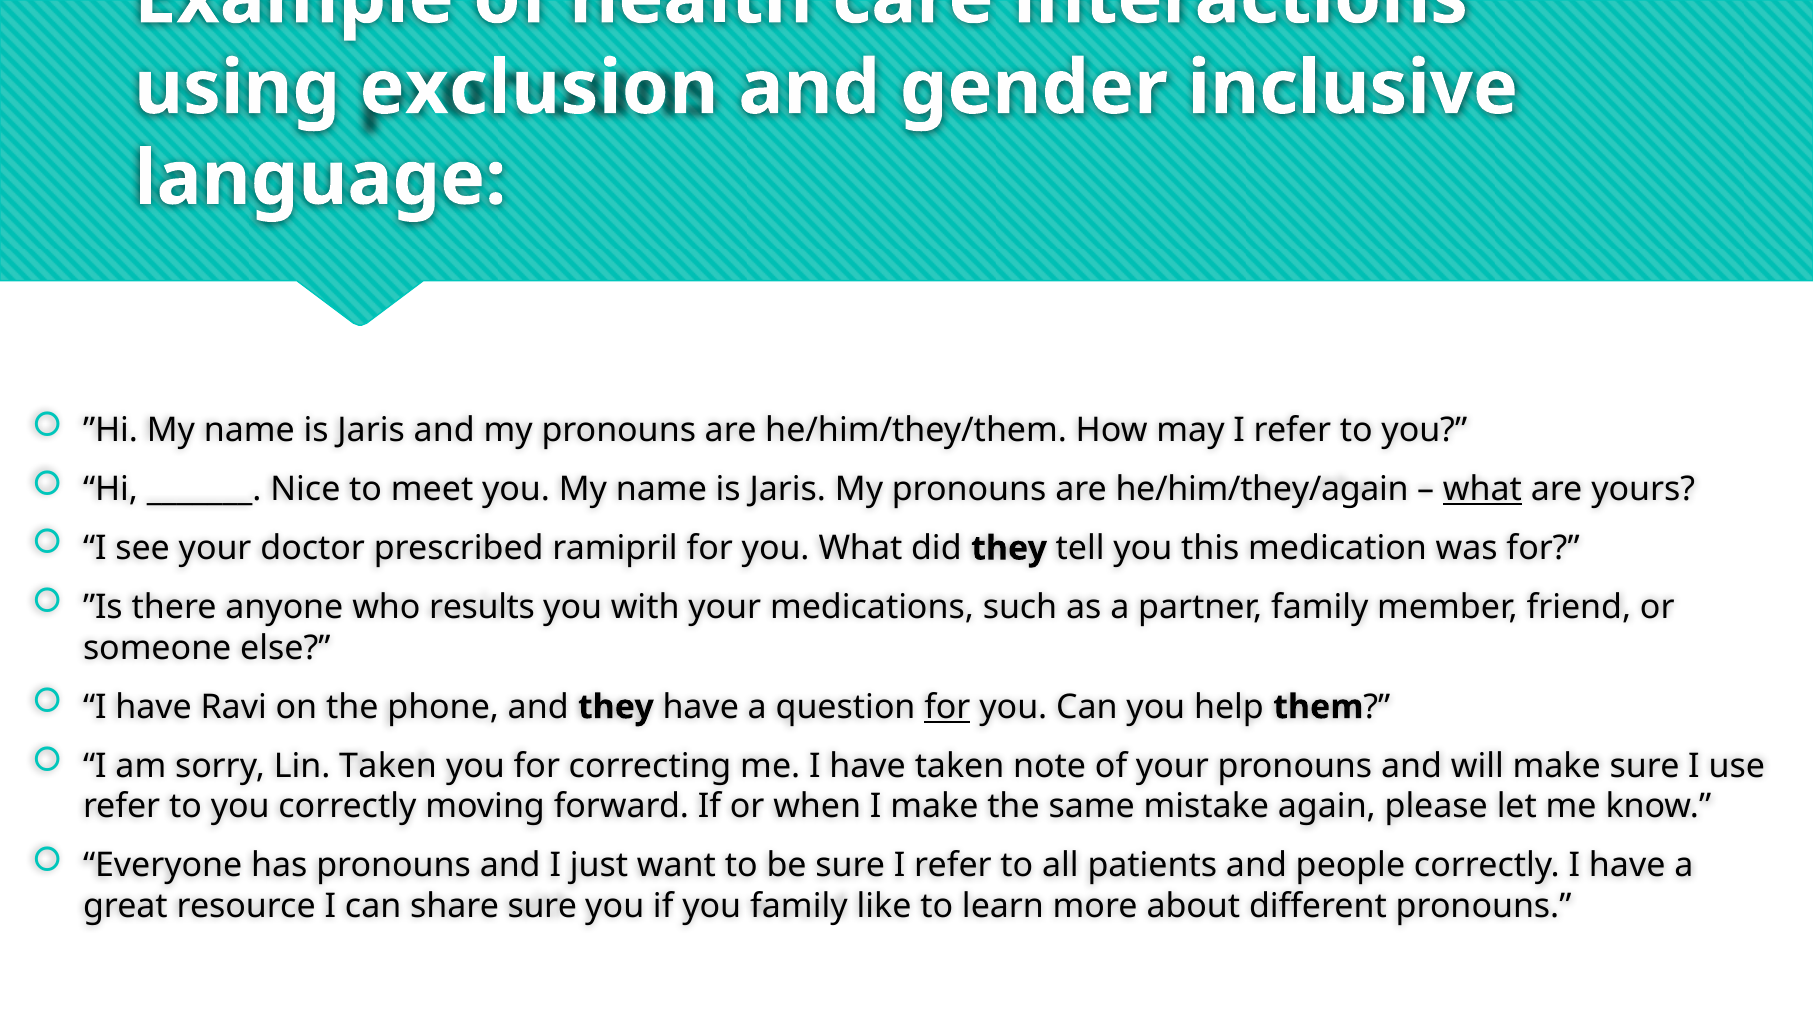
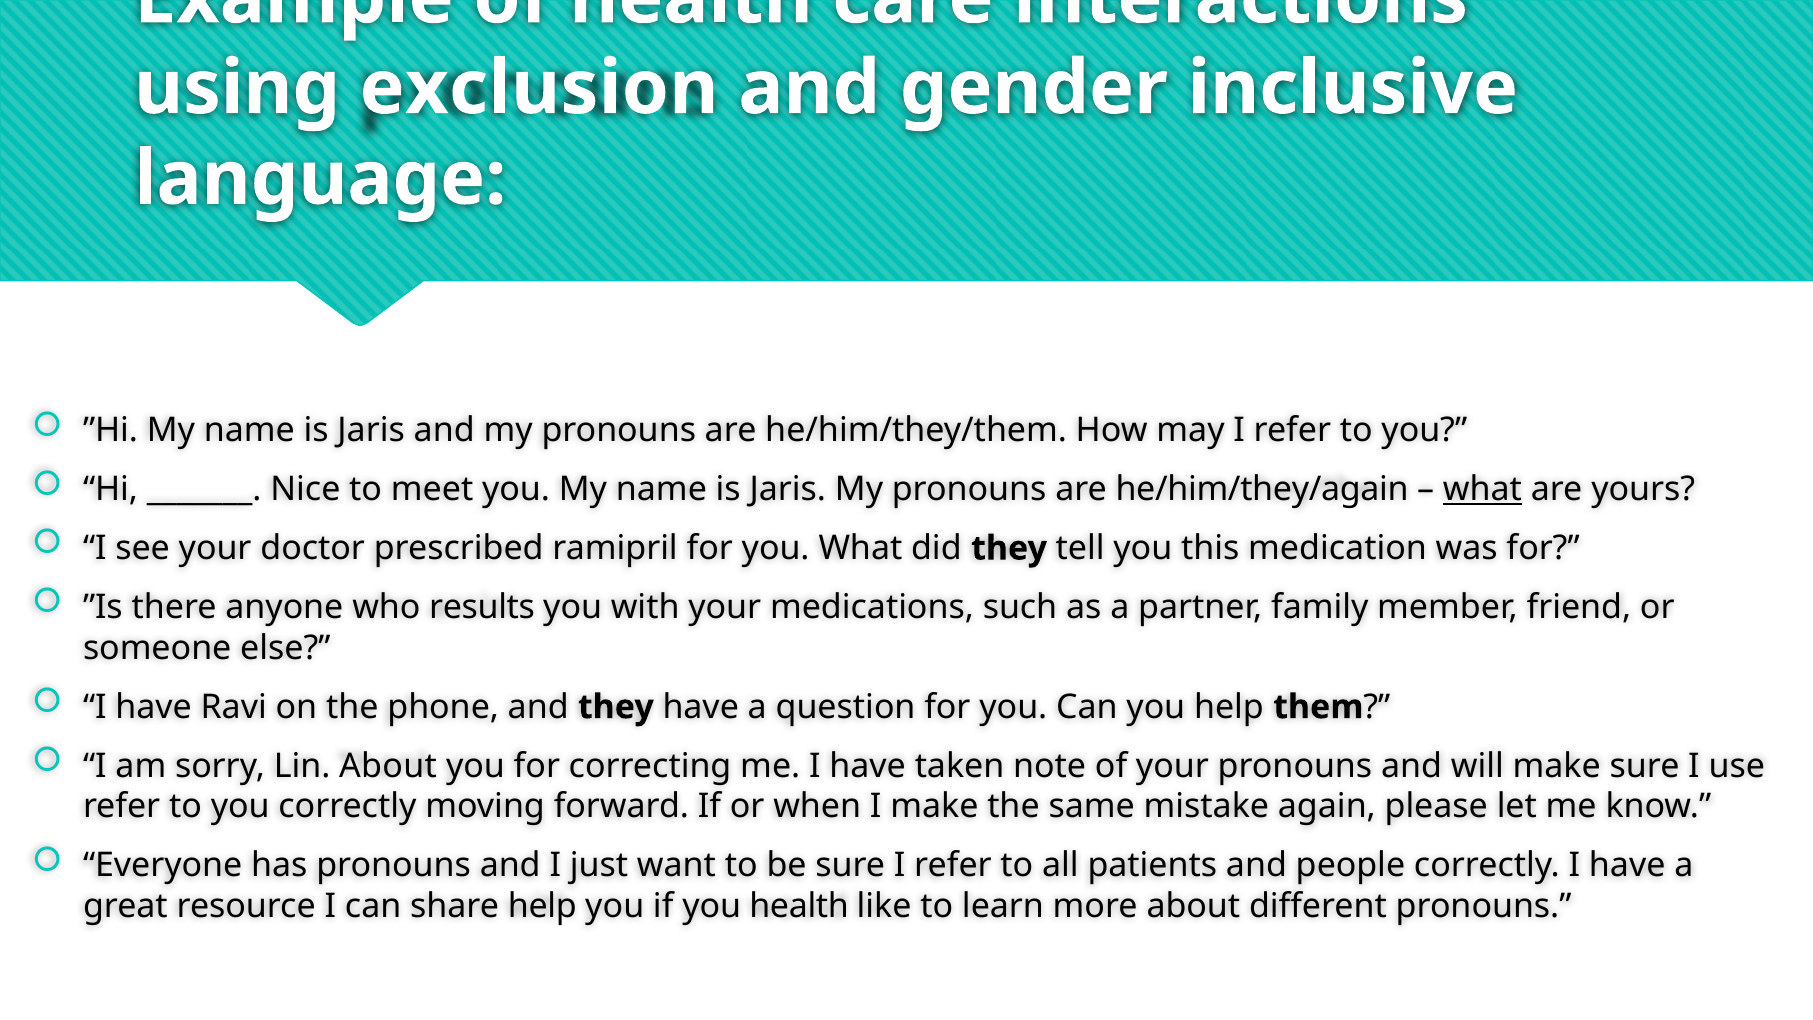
for at (947, 707) underline: present -> none
Lin Taken: Taken -> About
share sure: sure -> help
you family: family -> health
